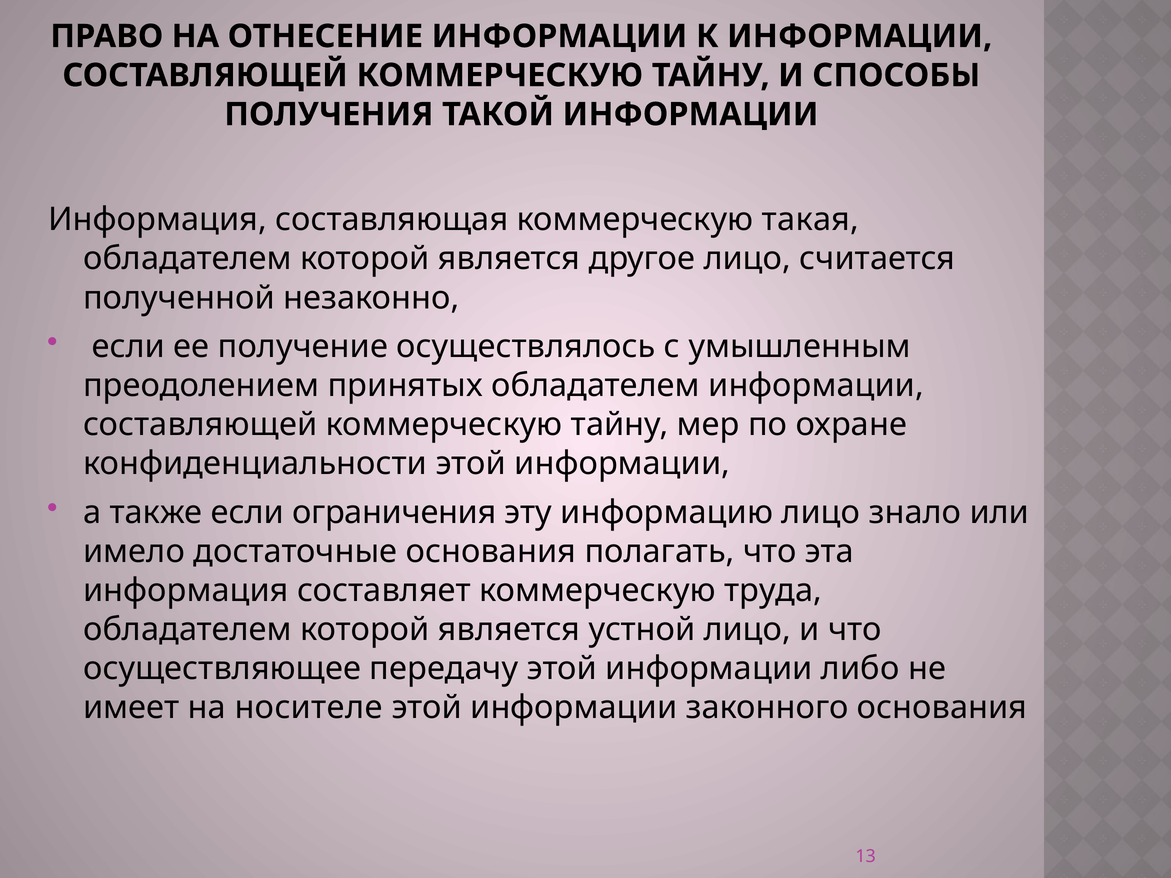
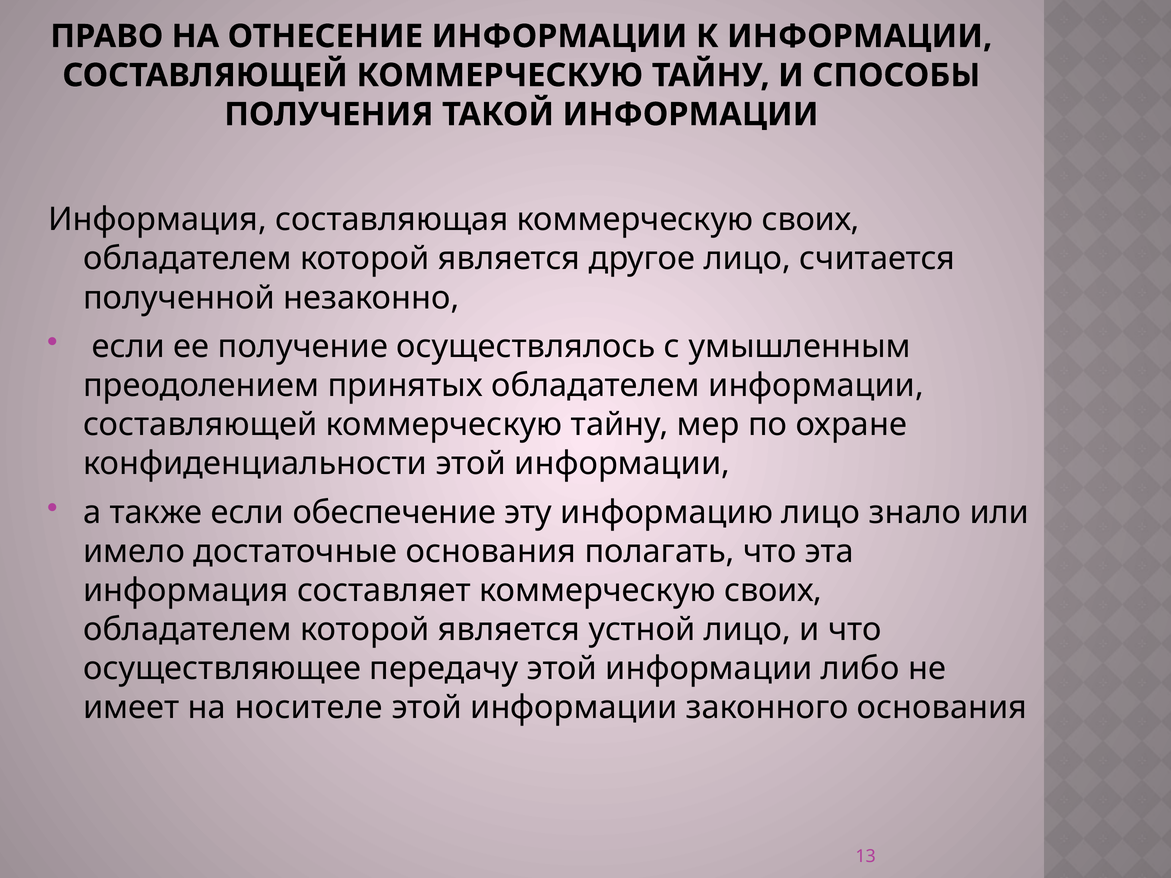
составляющая коммерческую такая: такая -> своих
ограничения: ограничения -> обеспечение
составляет коммерческую труда: труда -> своих
